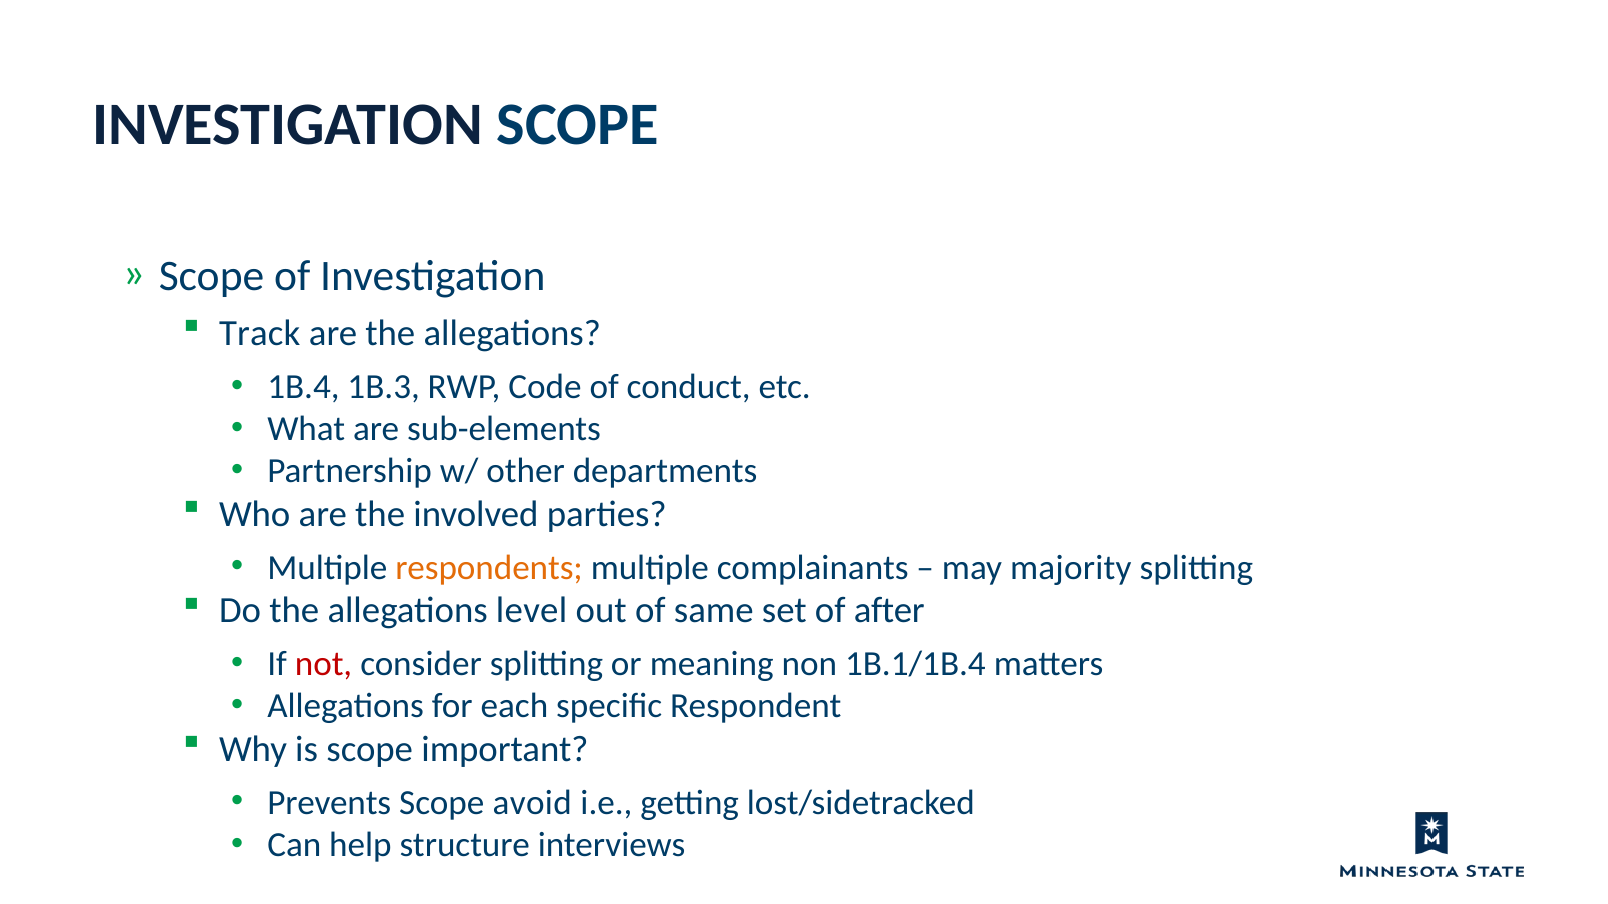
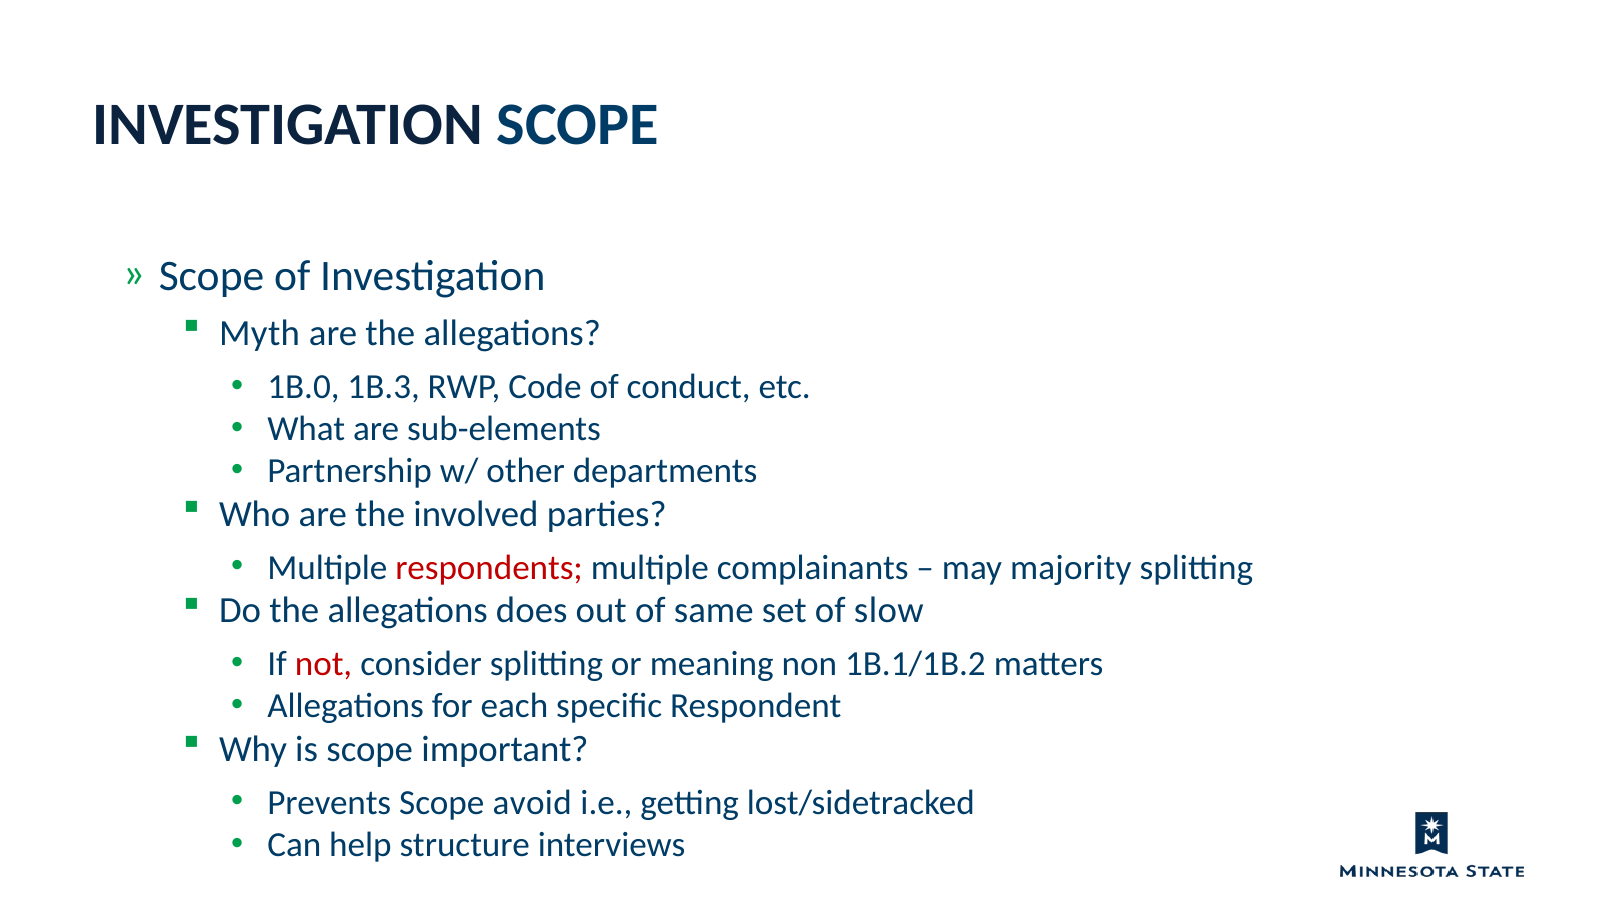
Track: Track -> Myth
1B.4: 1B.4 -> 1B.0
respondents colour: orange -> red
level: level -> does
after: after -> slow
1B.1/1B.4: 1B.1/1B.4 -> 1B.1/1B.2
